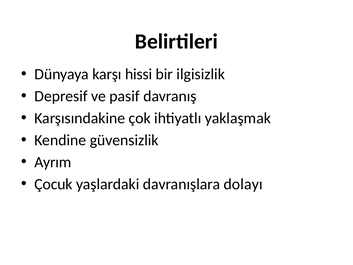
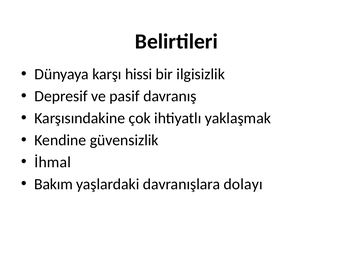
Ayrım: Ayrım -> İhmal
Çocuk: Çocuk -> Bakım
